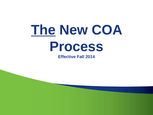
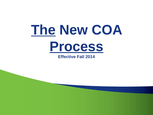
Process underline: none -> present
